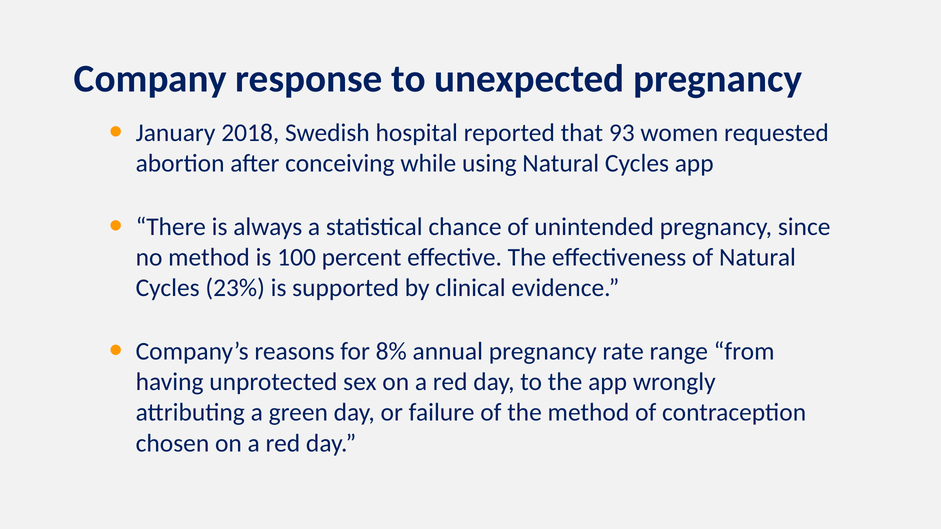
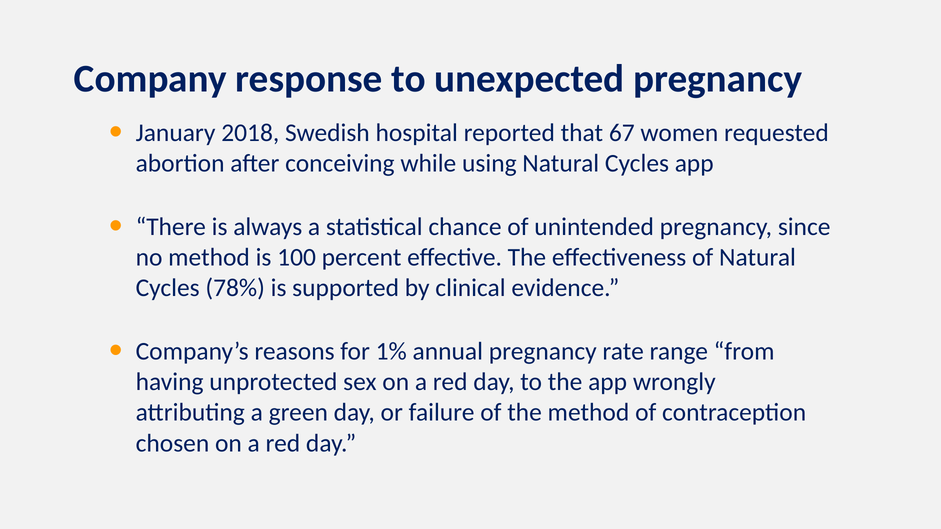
93: 93 -> 67
23%: 23% -> 78%
8%: 8% -> 1%
